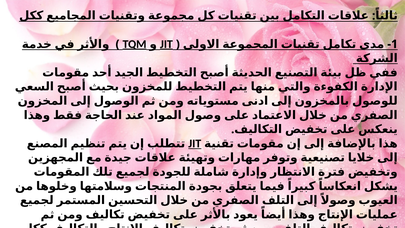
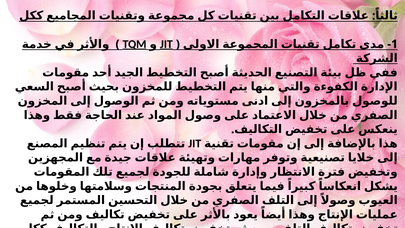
JIT at (195, 143) underline: present -> none
